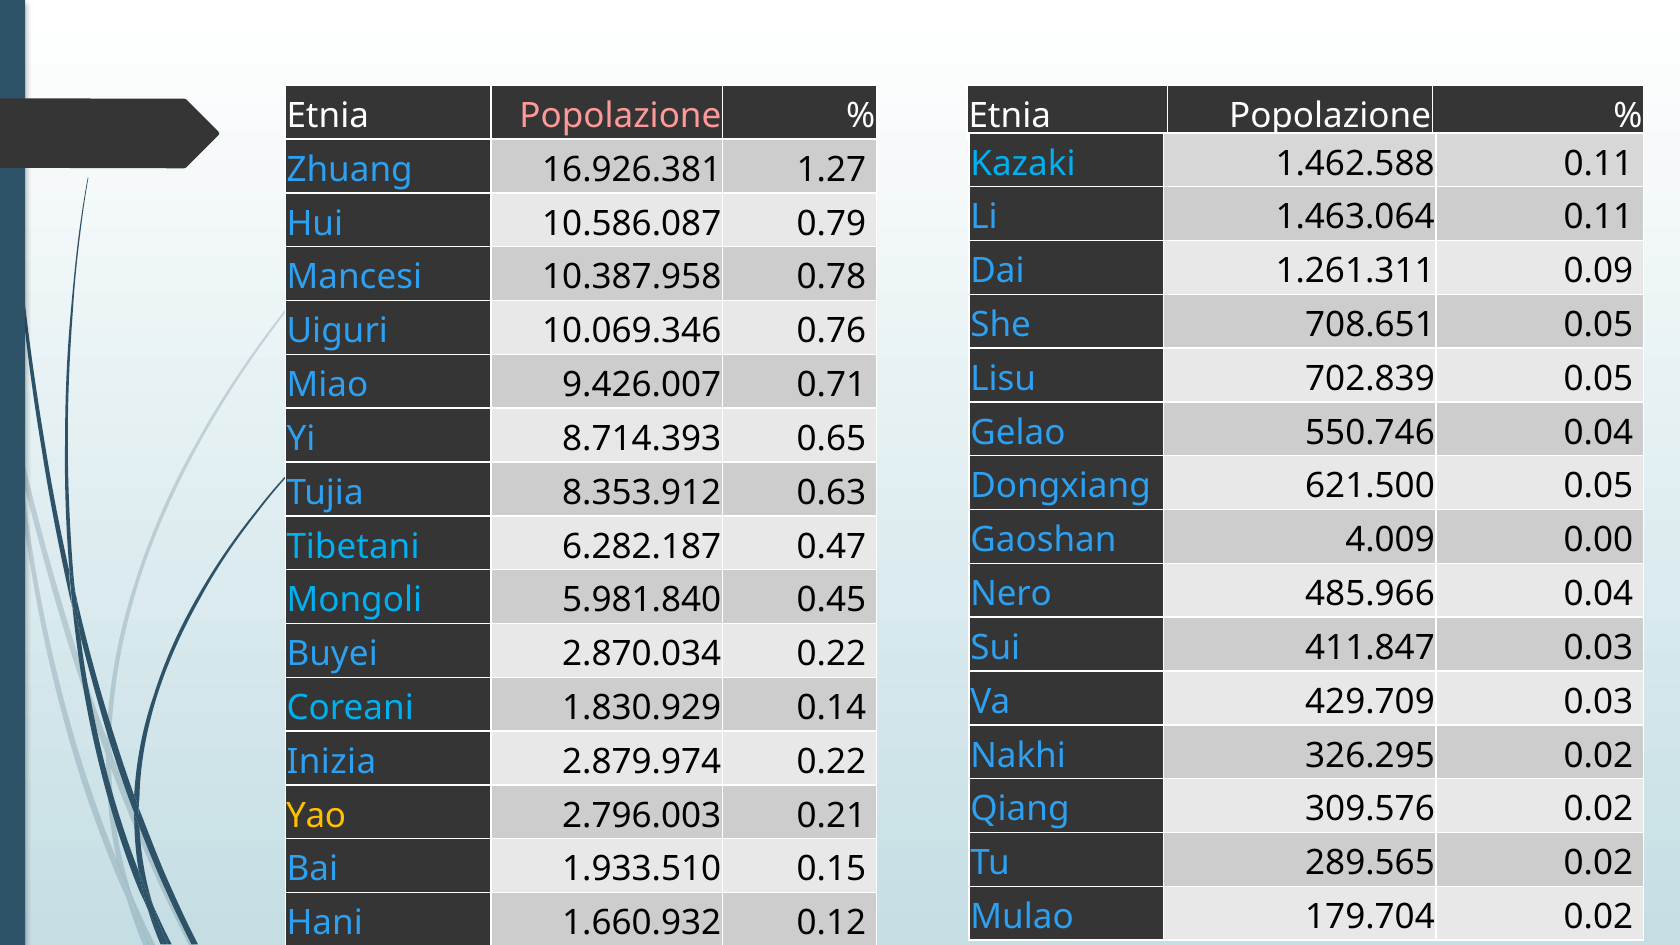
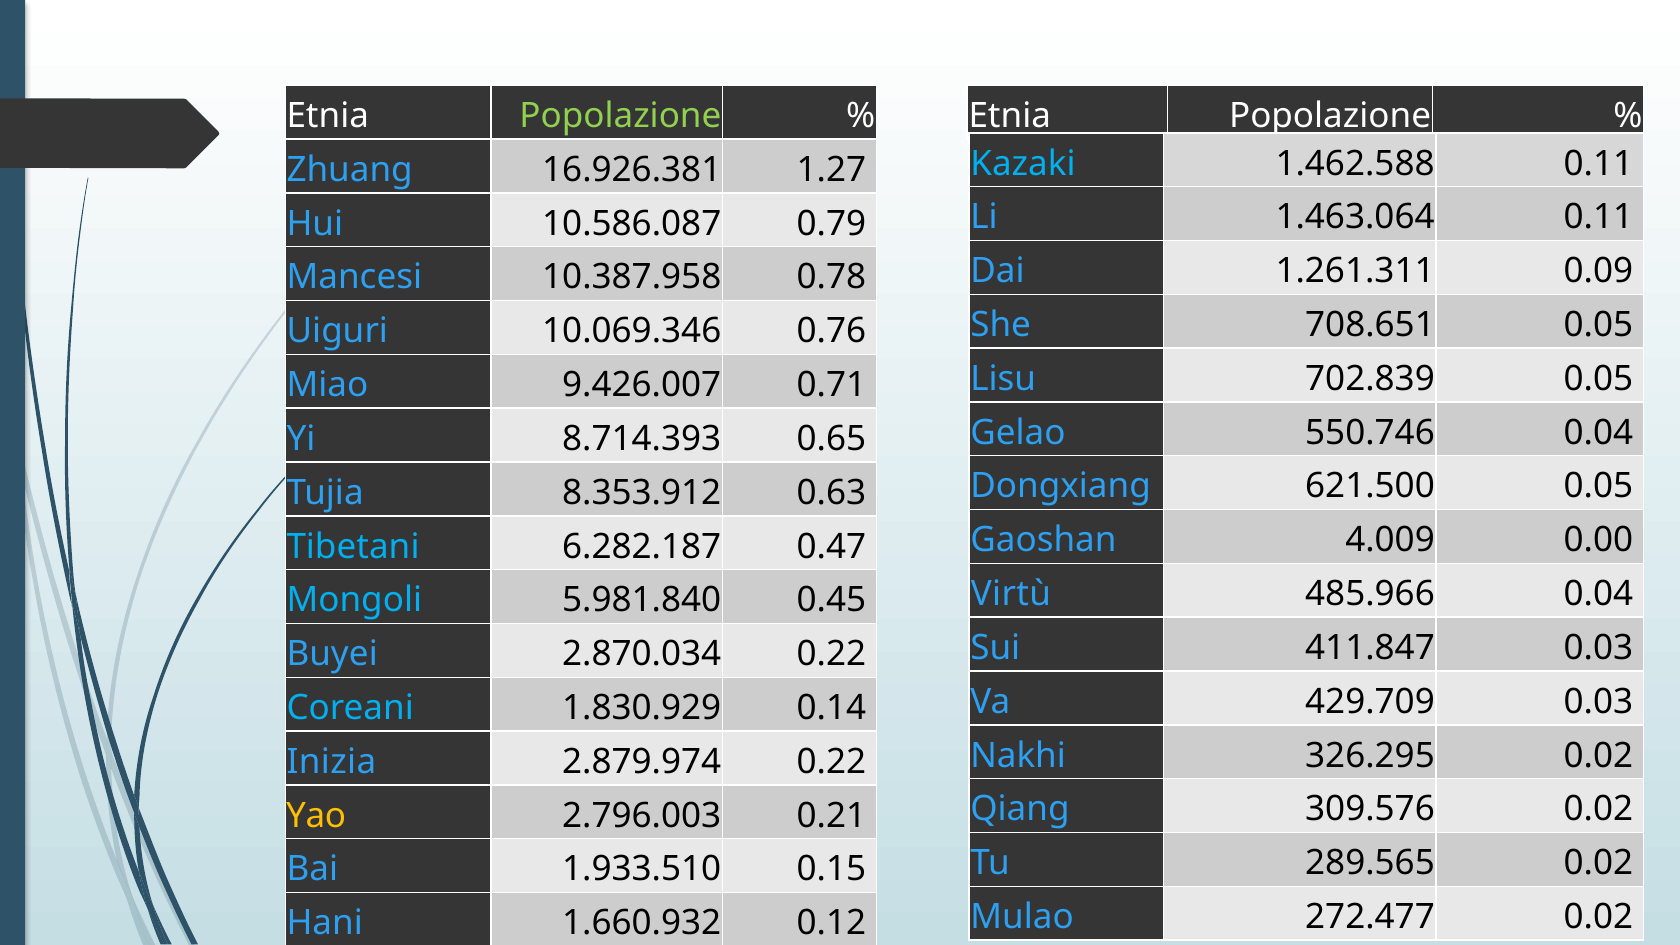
Popolazione at (620, 116) colour: pink -> light green
Nero: Nero -> Virtù
179.704: 179.704 -> 272.477
